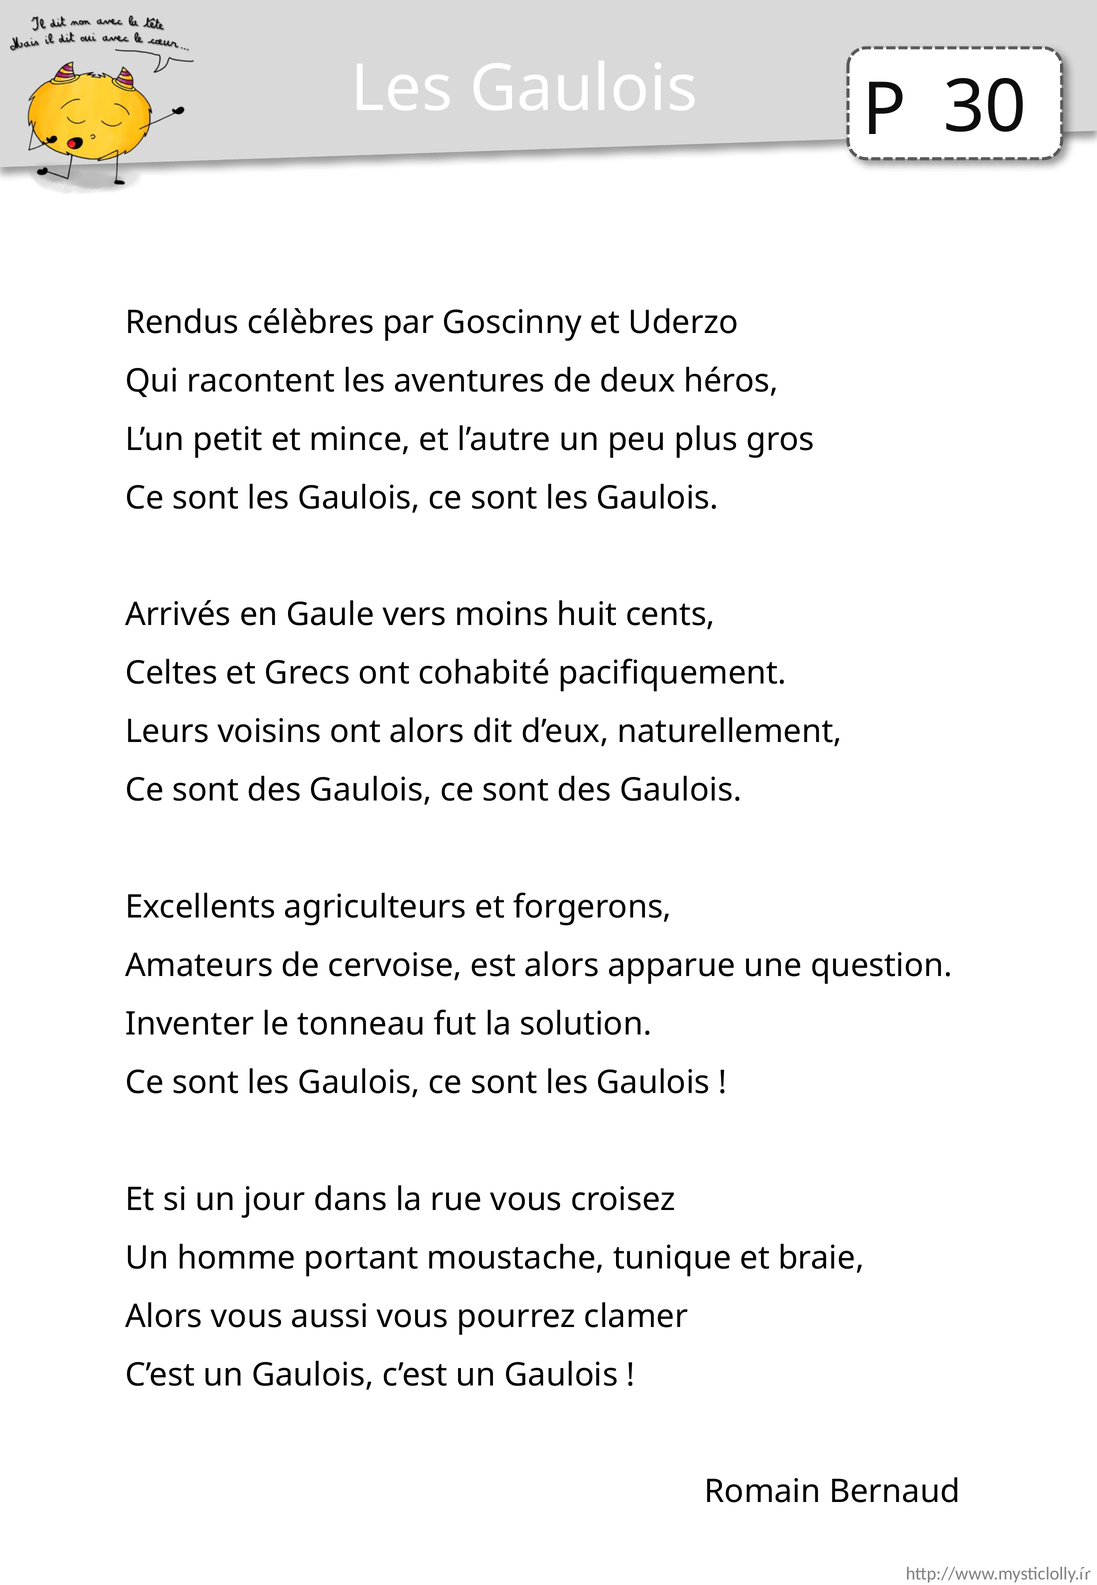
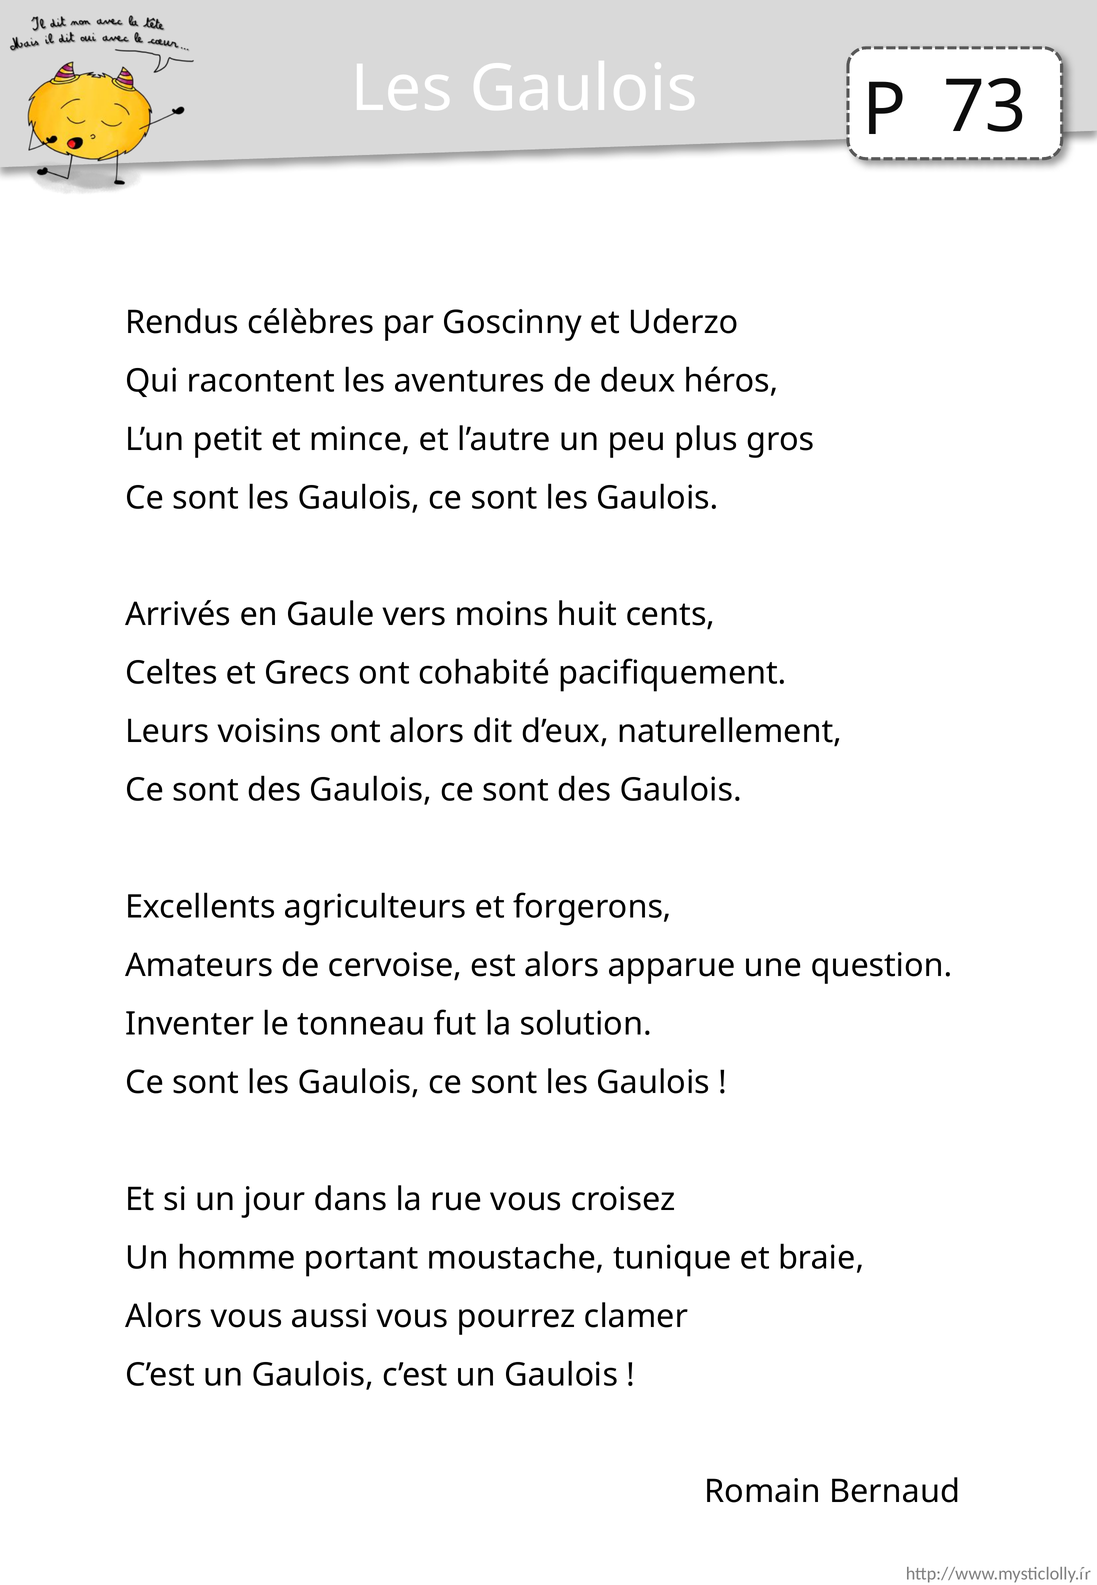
30: 30 -> 73
